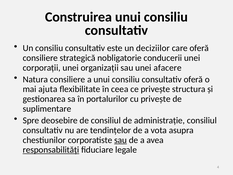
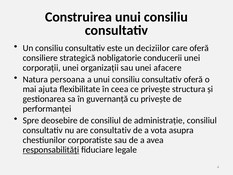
Natura consiliere: consiliere -> persoana
portalurilor: portalurilor -> guvernanță
suplimentare: suplimentare -> performanței
are tendințelor: tendințelor -> consultativ
sau at (121, 140) underline: present -> none
